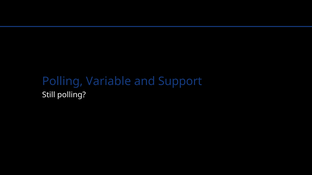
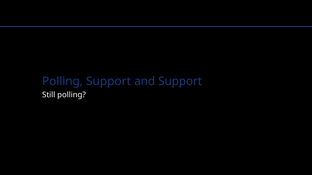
Polling Variable: Variable -> Support
